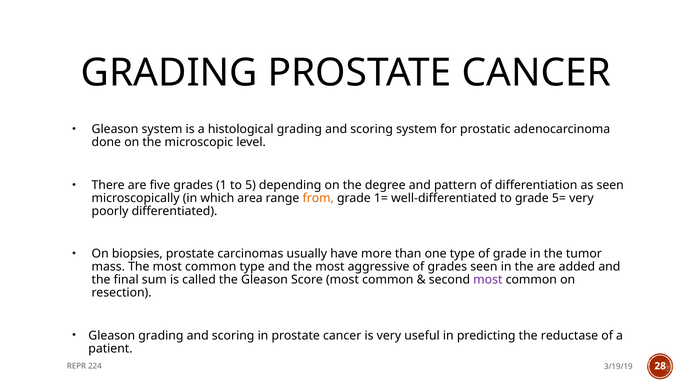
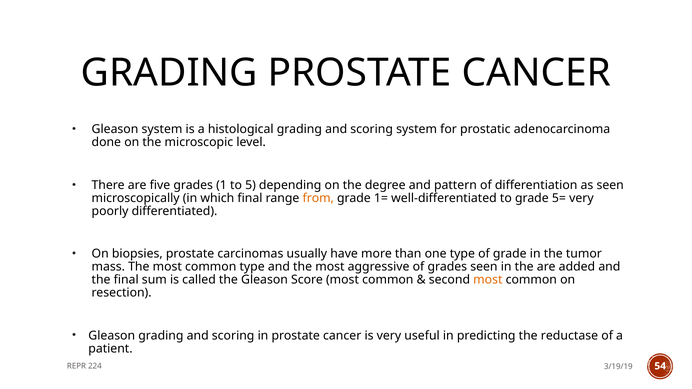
which area: area -> final
most at (488, 280) colour: purple -> orange
28: 28 -> 54
